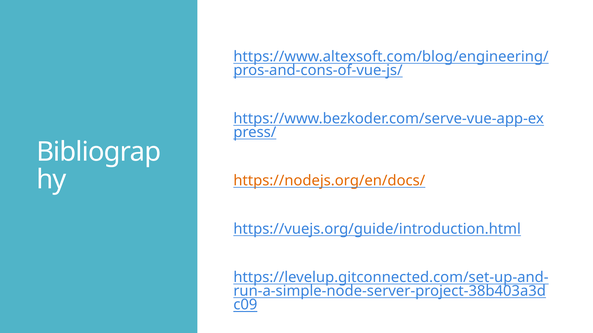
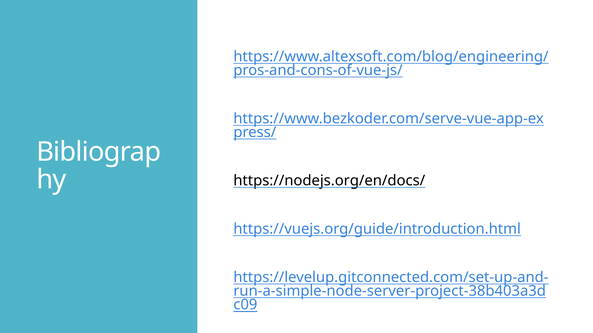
https://nodejs.org/en/docs/ colour: orange -> black
